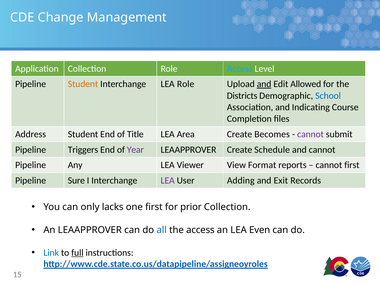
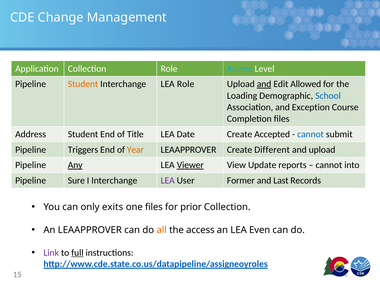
Districts: Districts -> Loading
Indicating: Indicating -> Exception
Area: Area -> Date
Becomes: Becomes -> Accepted
cannot at (310, 134) colour: purple -> blue
Year colour: purple -> orange
Schedule: Schedule -> Different
and cannot: cannot -> upload
Any underline: none -> present
Viewer underline: none -> present
Format: Format -> Update
cannot first: first -> into
Adding: Adding -> Former
Exit: Exit -> Last
lacks: lacks -> exits
one first: first -> files
all colour: blue -> orange
Link colour: blue -> purple
